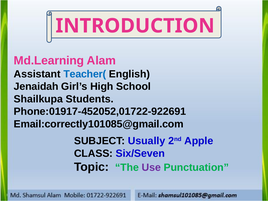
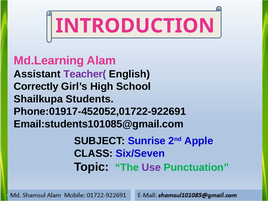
Teacher( colour: blue -> purple
Jenaidah: Jenaidah -> Correctly
Email:correctly101085@gmail.com: Email:correctly101085@gmail.com -> Email:students101085@gmail.com
Usually: Usually -> Sunrise
